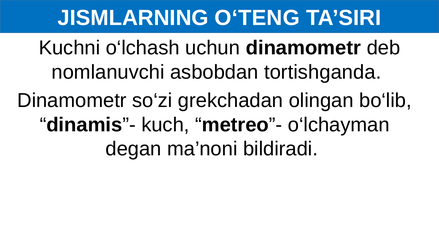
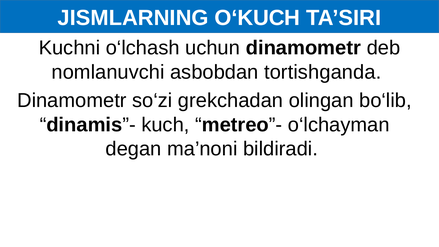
O‘TENG: O‘TENG -> O‘KUCH
